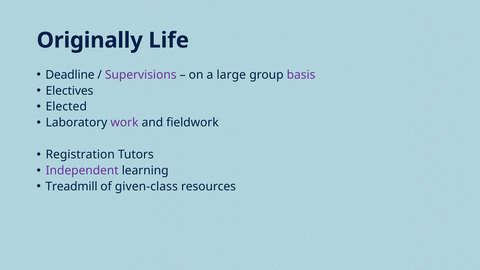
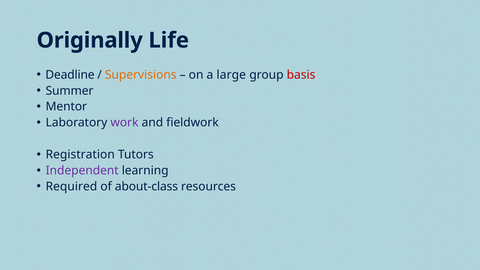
Supervisions colour: purple -> orange
basis colour: purple -> red
Electives: Electives -> Summer
Elected: Elected -> Mentor
Treadmill: Treadmill -> Required
given-class: given-class -> about-class
